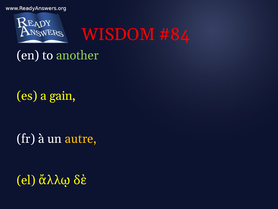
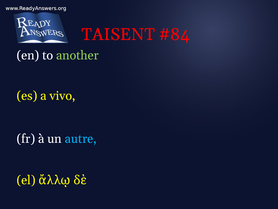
WISDOM: WISDOM -> TAISENT
gain: gain -> vivo
autre colour: yellow -> light blue
